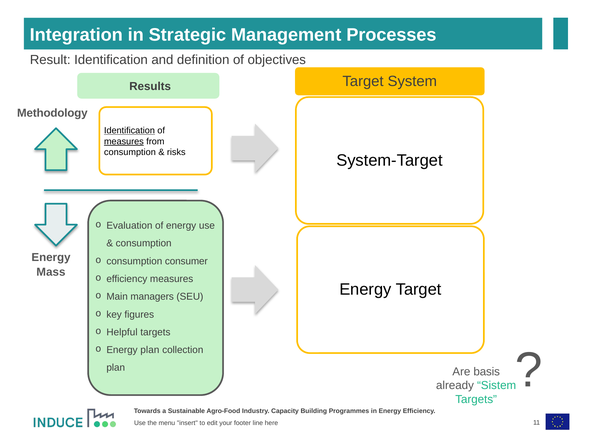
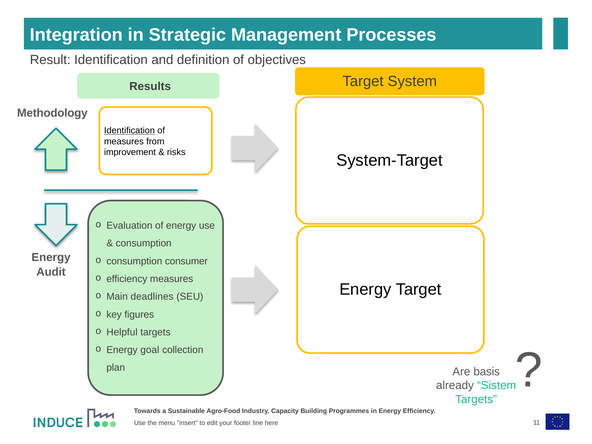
measures at (124, 141) underline: present -> none
consumption at (130, 152): consumption -> improvement
Mass: Mass -> Audit
managers: managers -> deadlines
Energy plan: plan -> goal
